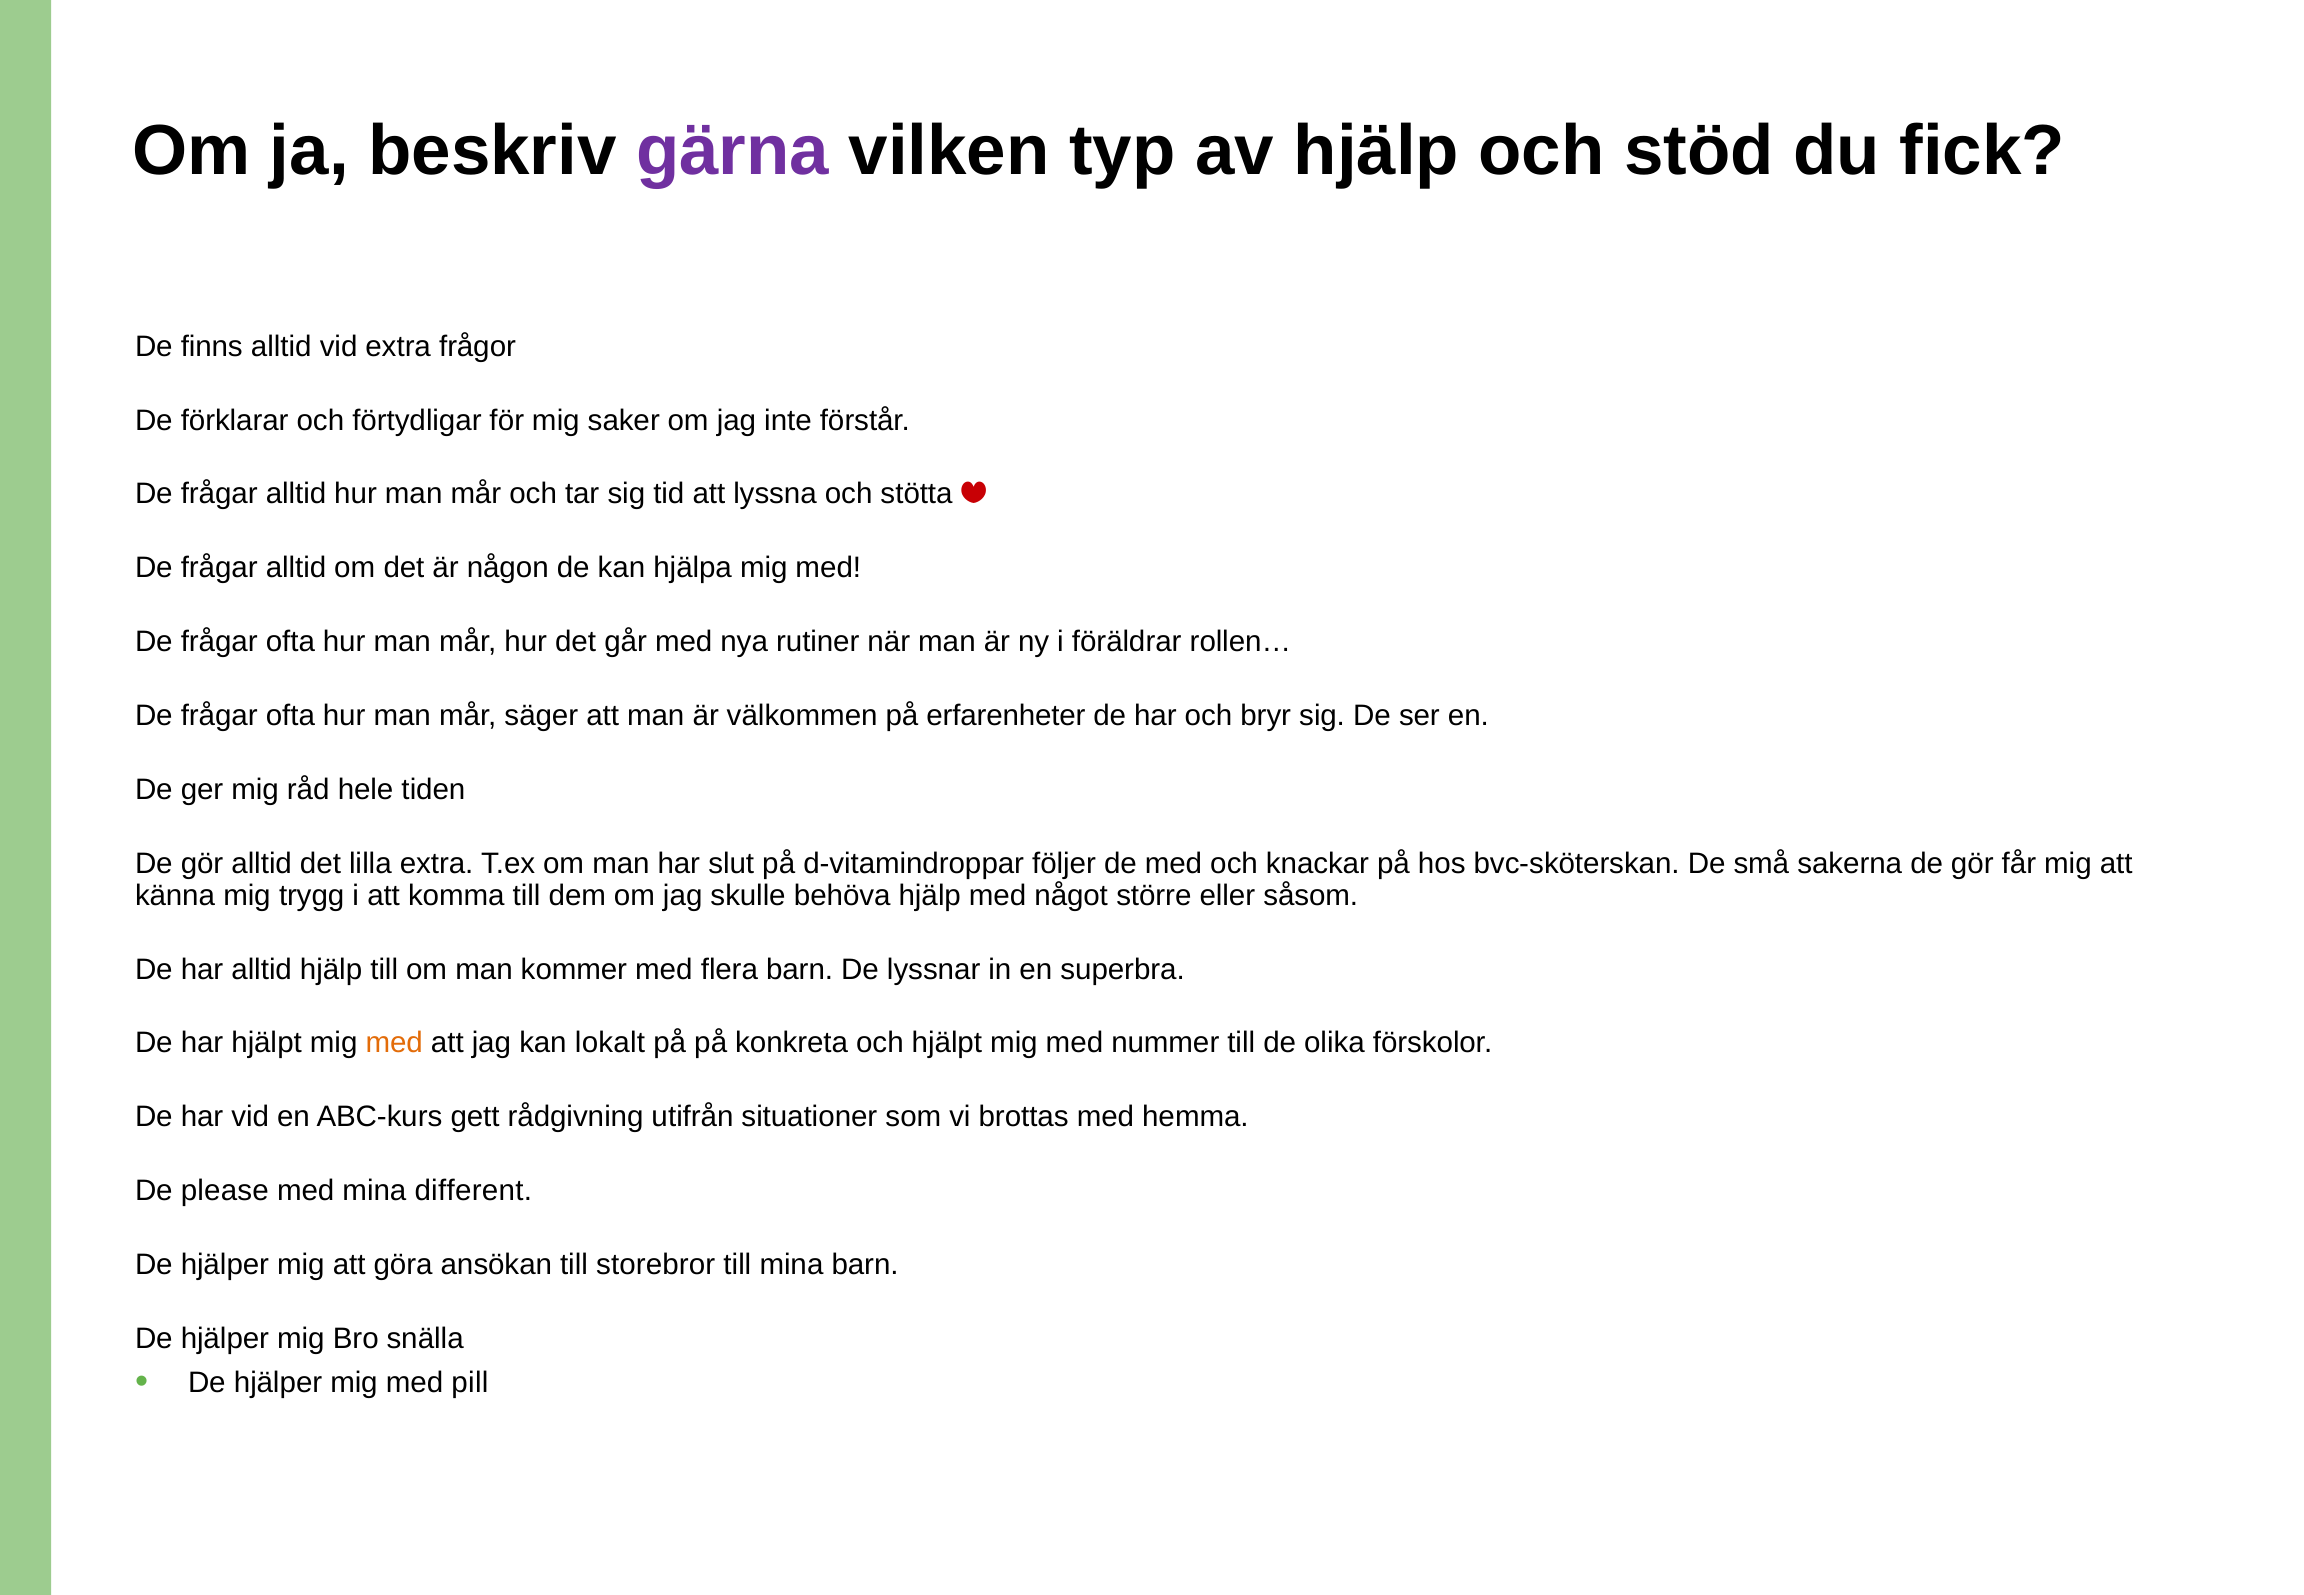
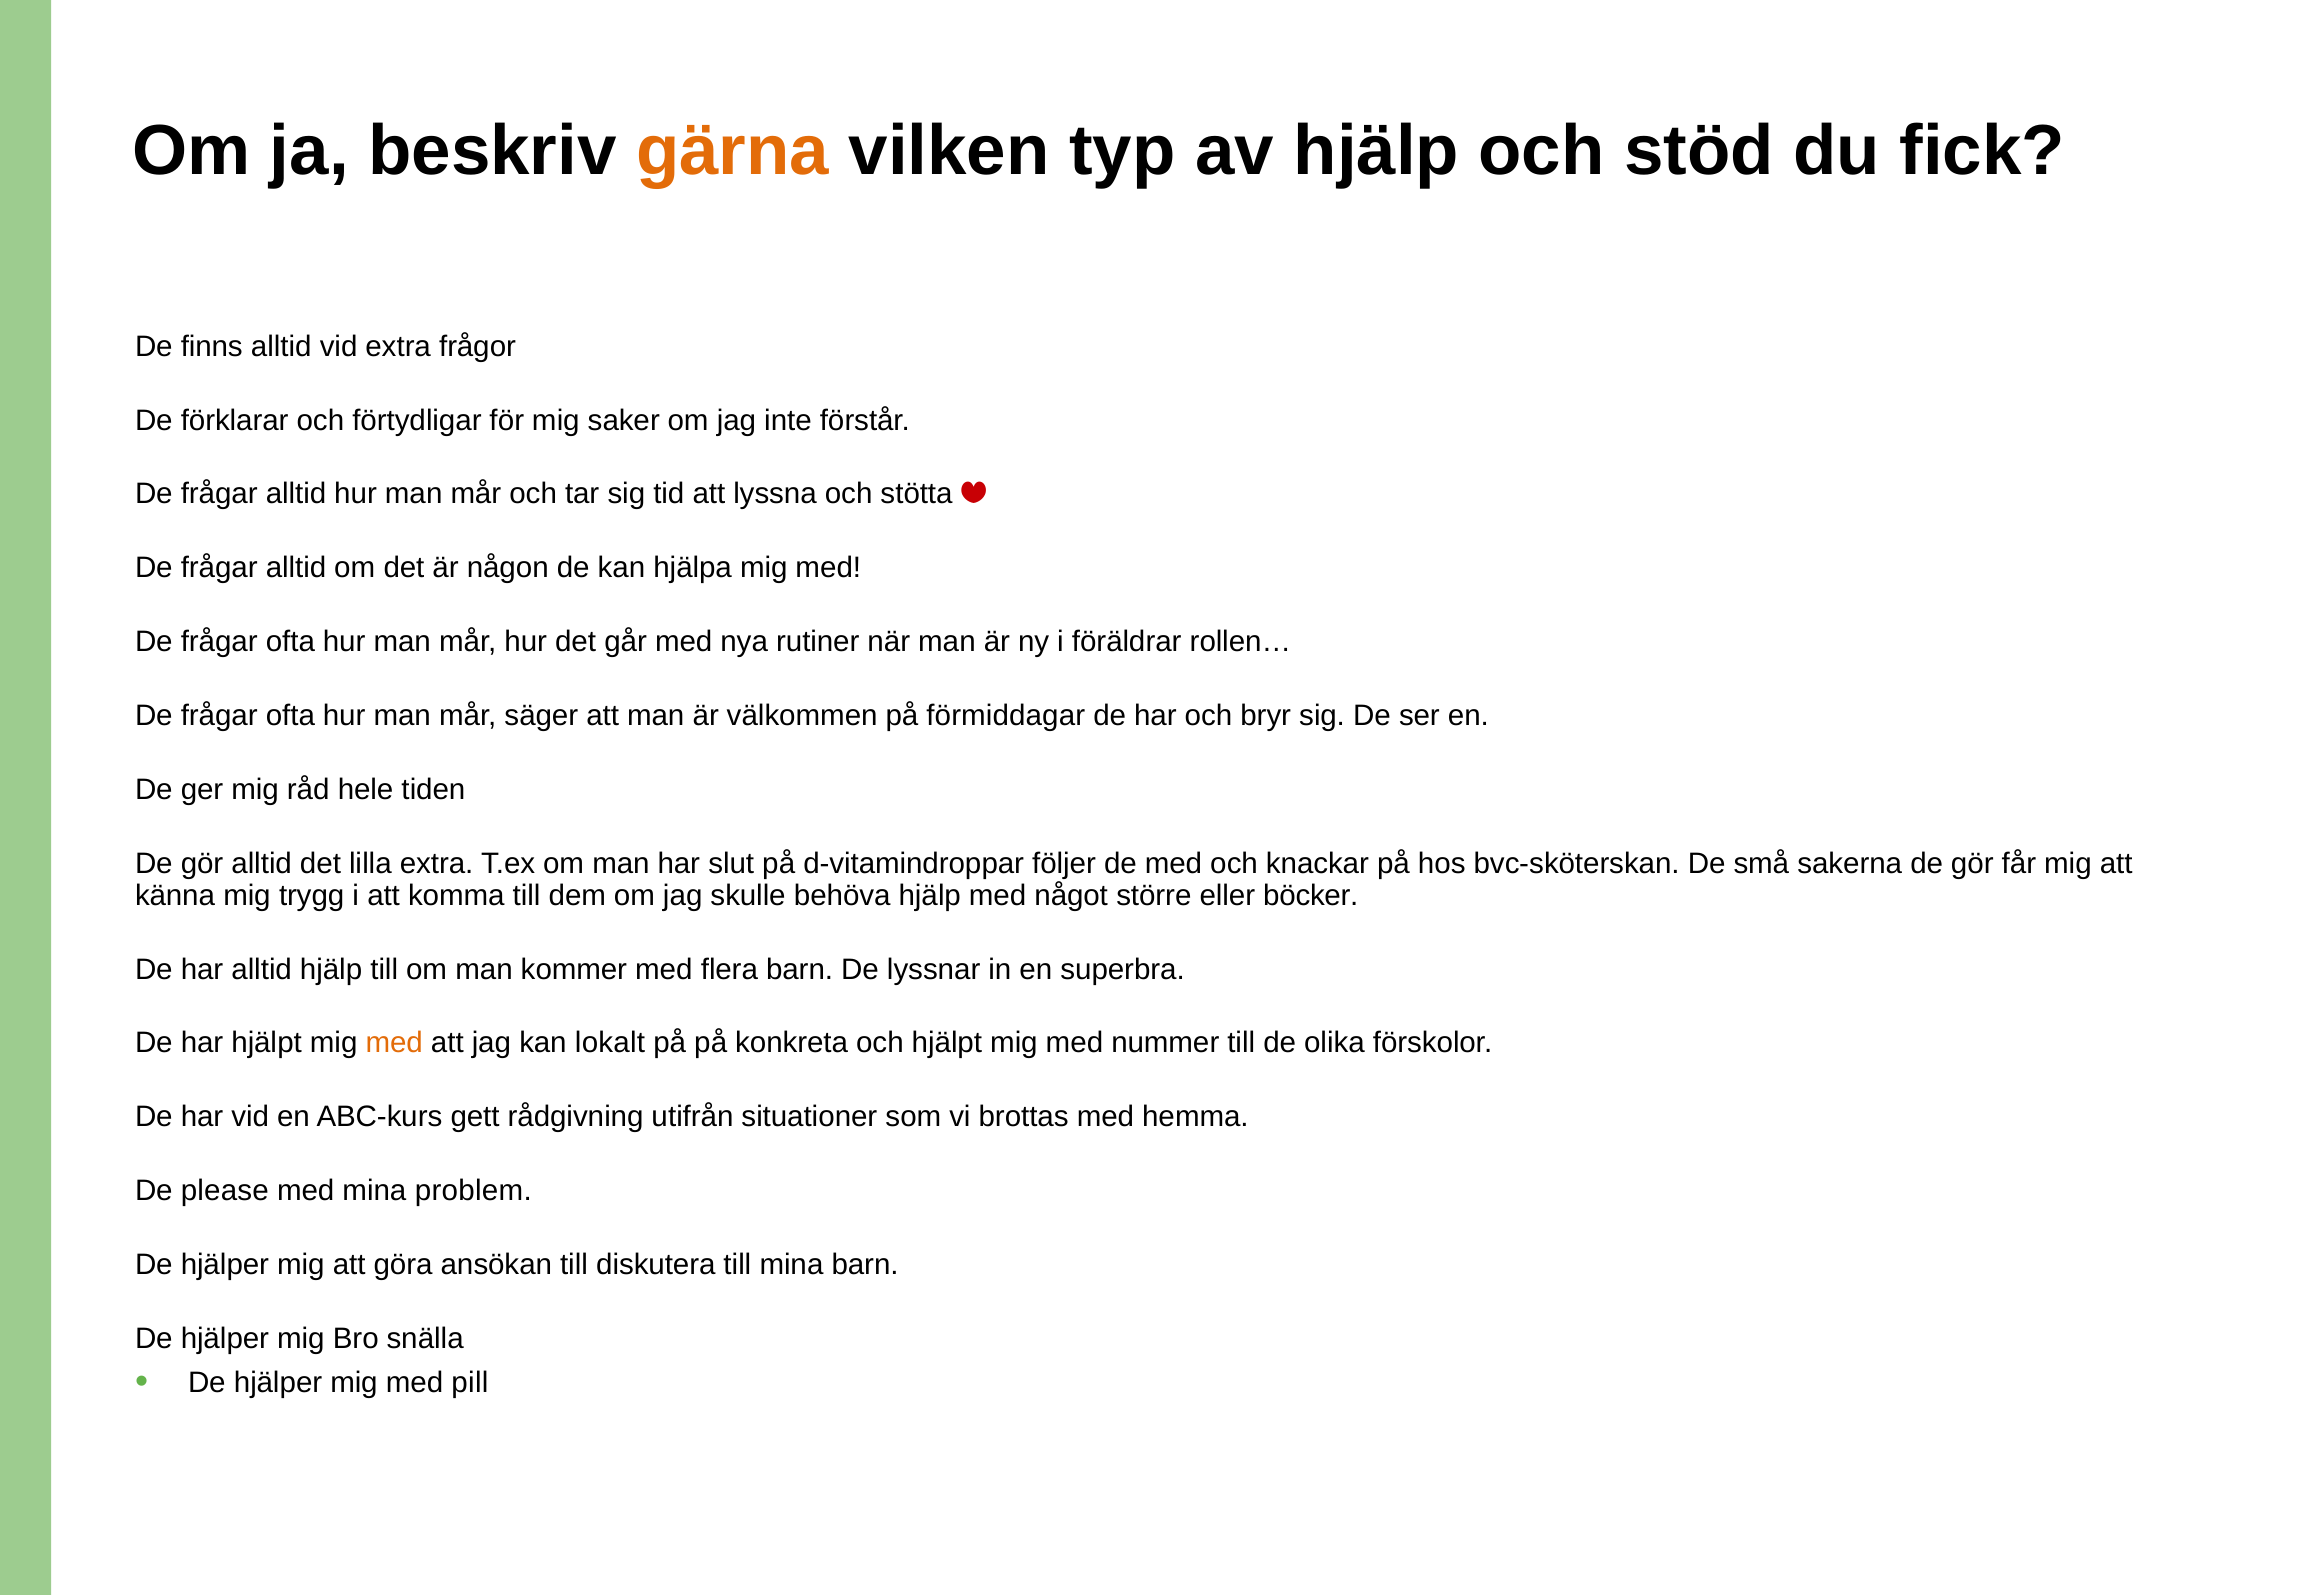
gärna colour: purple -> orange
erfarenheter: erfarenheter -> förmiddagar
såsom: såsom -> böcker
different: different -> problem
storebror: storebror -> diskutera
